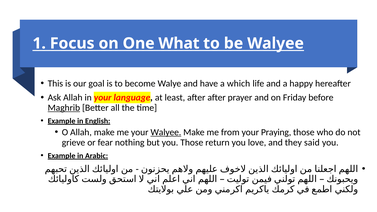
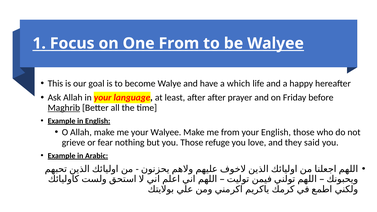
One What: What -> From
Walyee at (166, 132) underline: present -> none
your Praying: Praying -> English
return: return -> refuge
